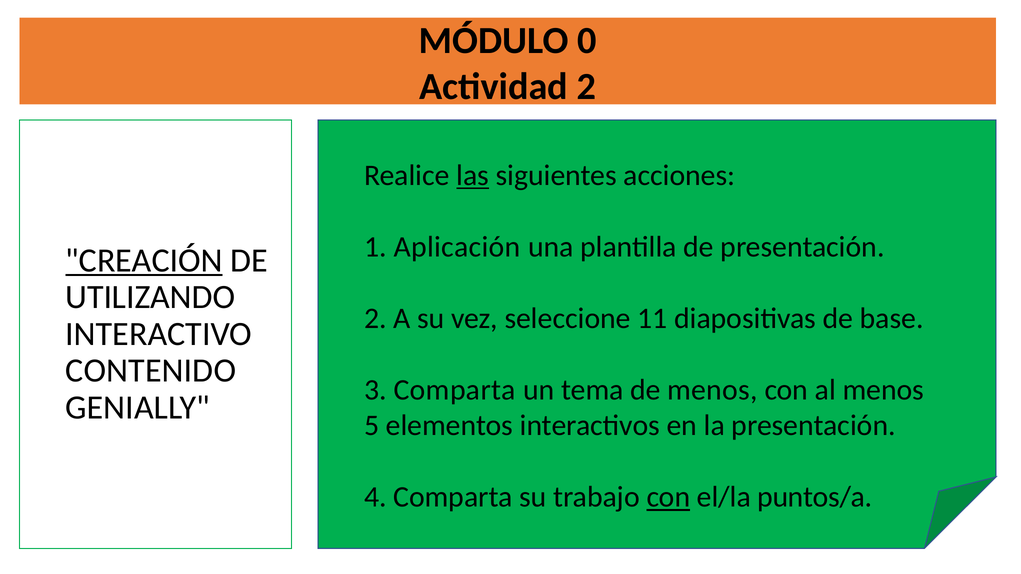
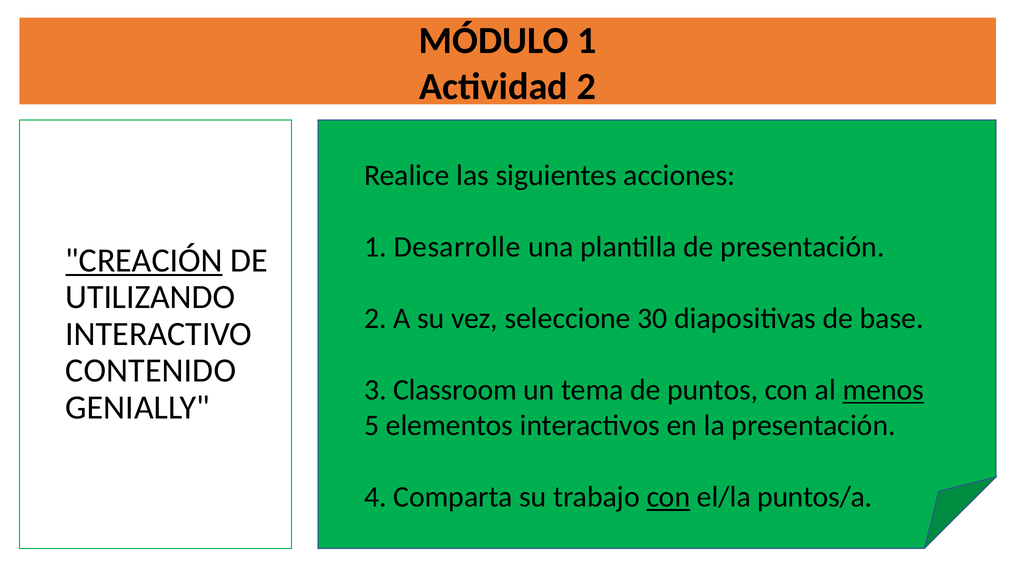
MÓDULO 0: 0 -> 1
las underline: present -> none
Aplicación: Aplicación -> Desarrolle
11: 11 -> 30
3 Comparta: Comparta -> Classroom
de menos: menos -> puntos
menos at (883, 390) underline: none -> present
